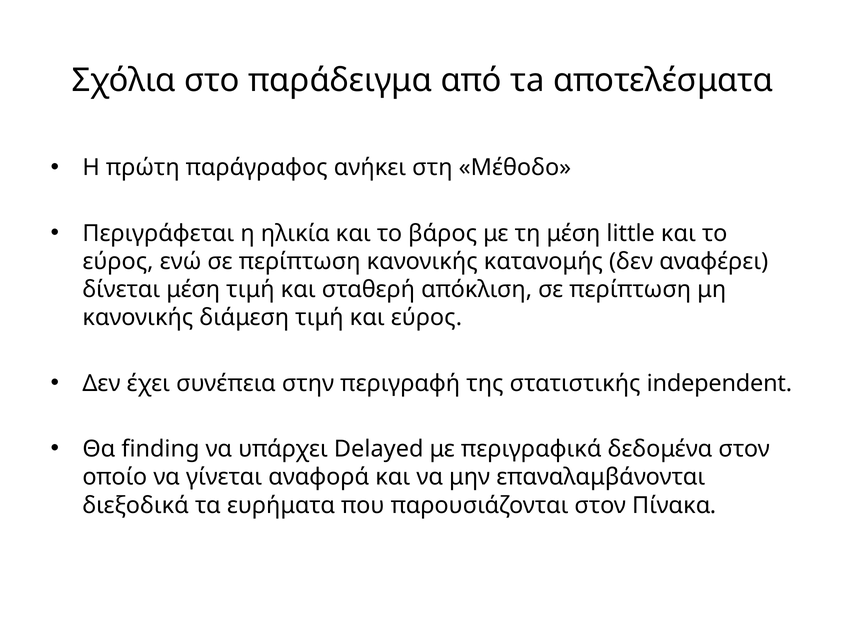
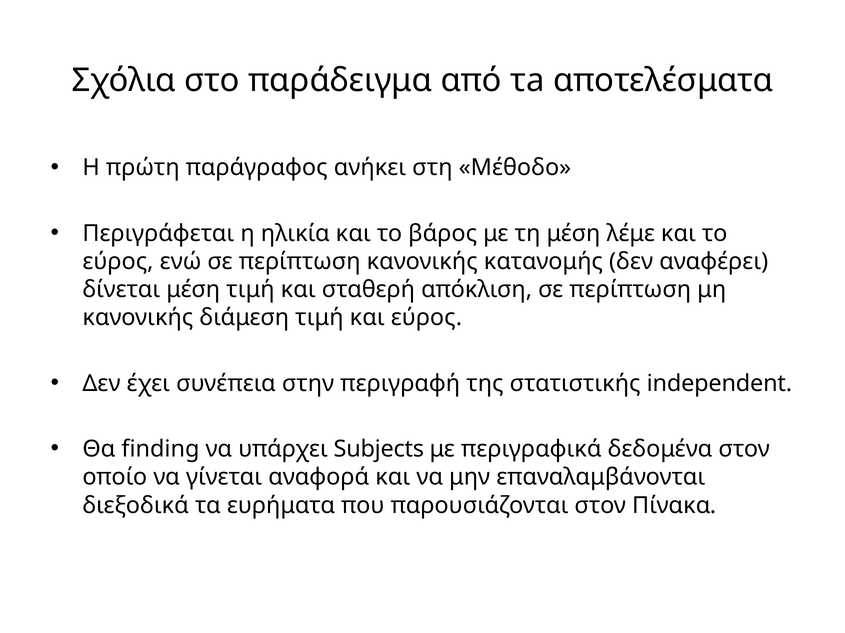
little: little -> λέμε
Delayed: Delayed -> Subjects
